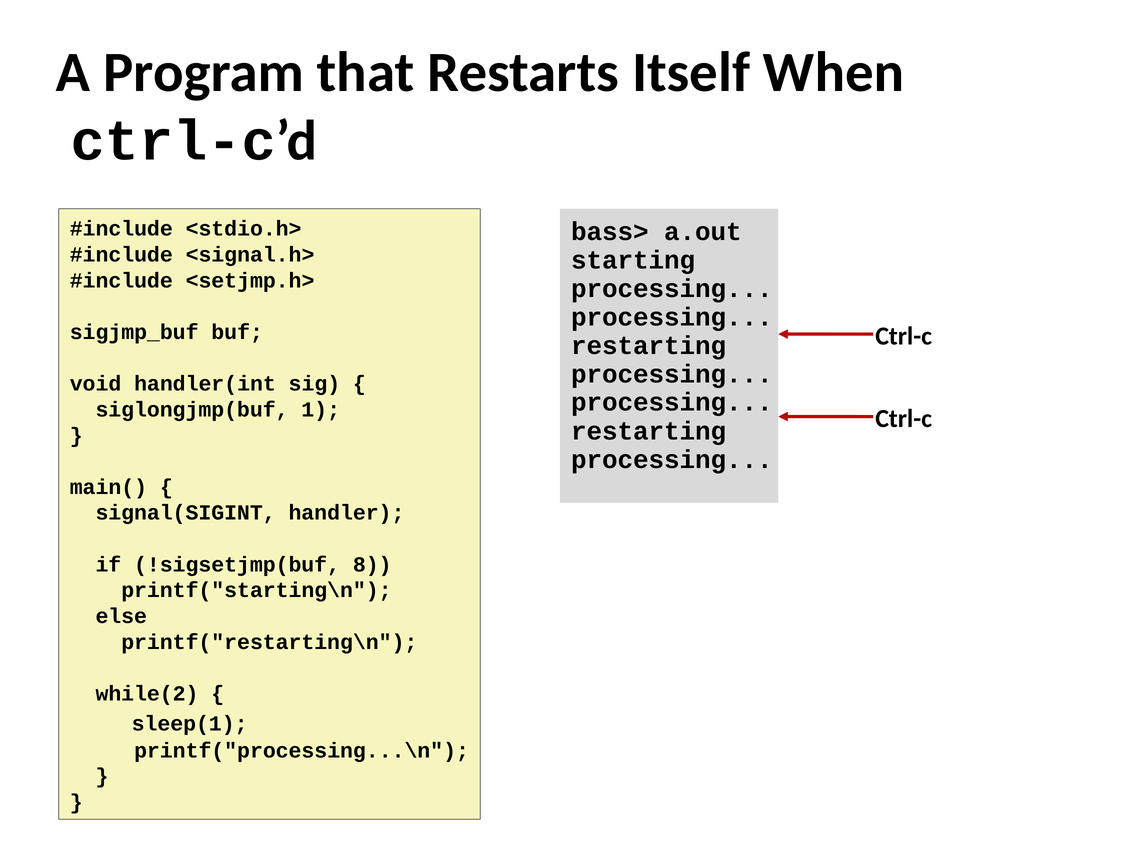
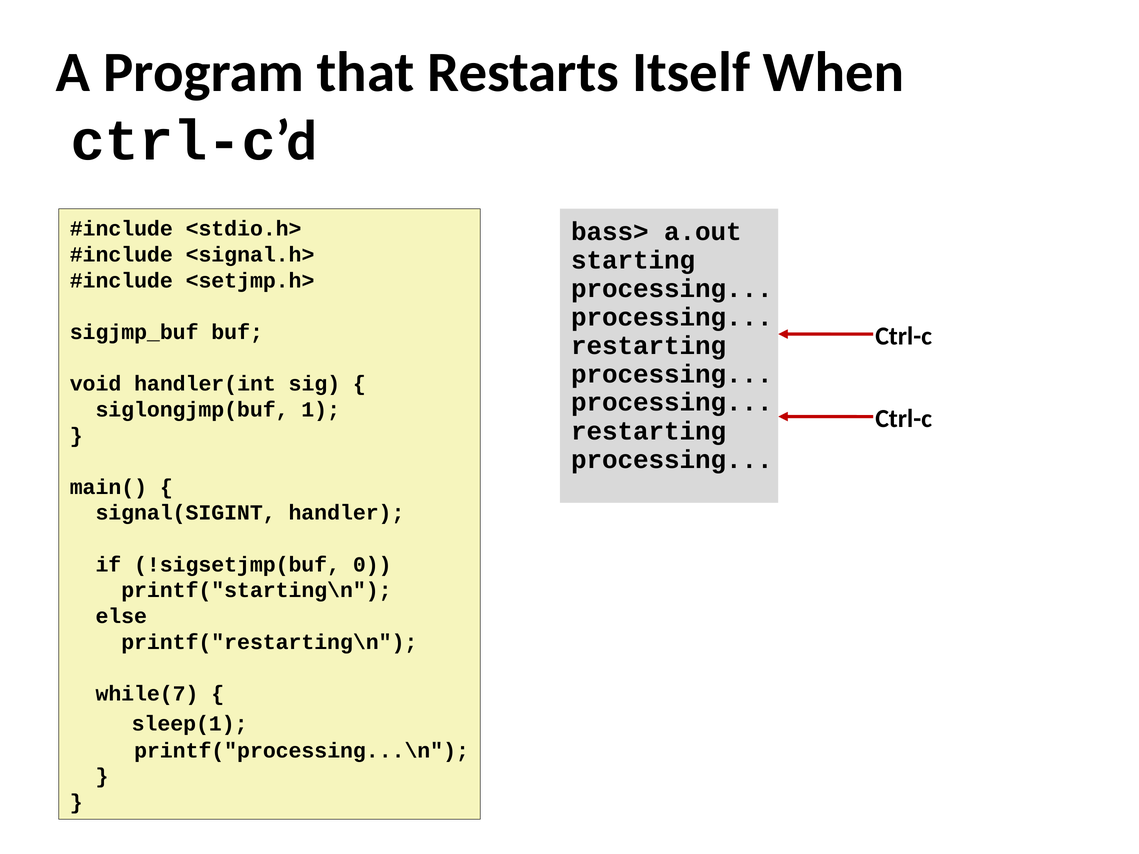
8: 8 -> 0
while(2: while(2 -> while(7
